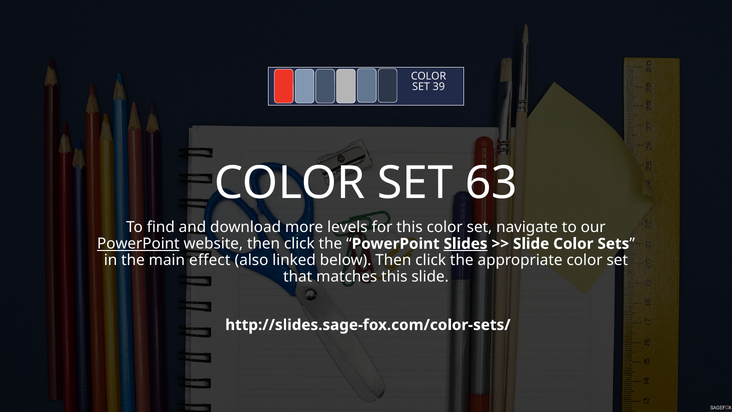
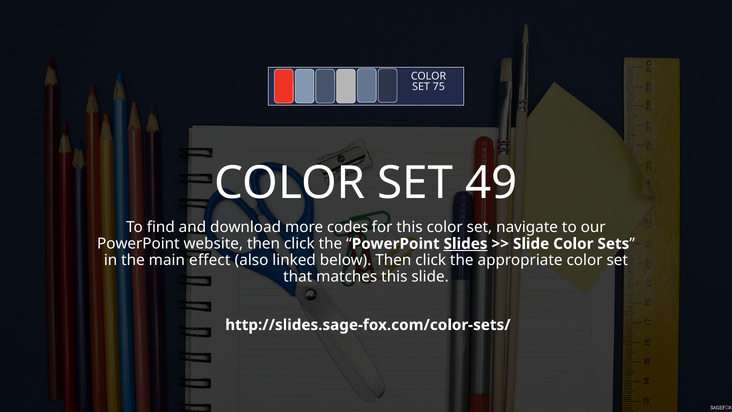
39: 39 -> 75
63: 63 -> 49
levels: levels -> codes
PowerPoint at (138, 244) underline: present -> none
